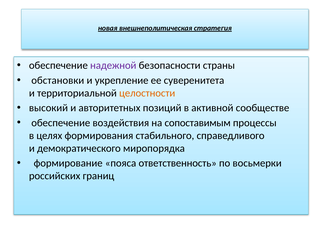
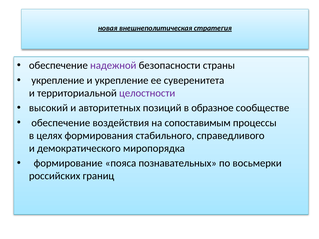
обстановки at (58, 80): обстановки -> укрепление
целостности colour: orange -> purple
активной: активной -> образное
ответственность: ответственность -> познавательных
